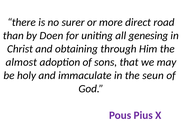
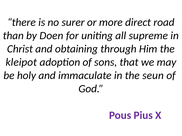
genesing: genesing -> supreme
almost: almost -> kleipot
